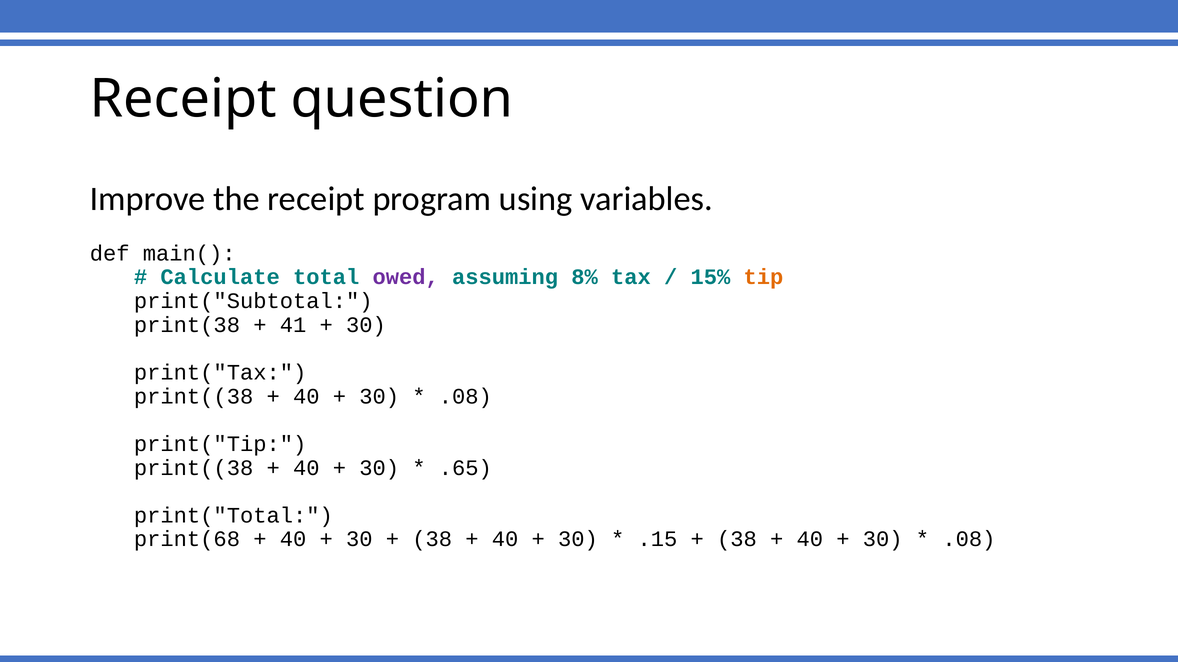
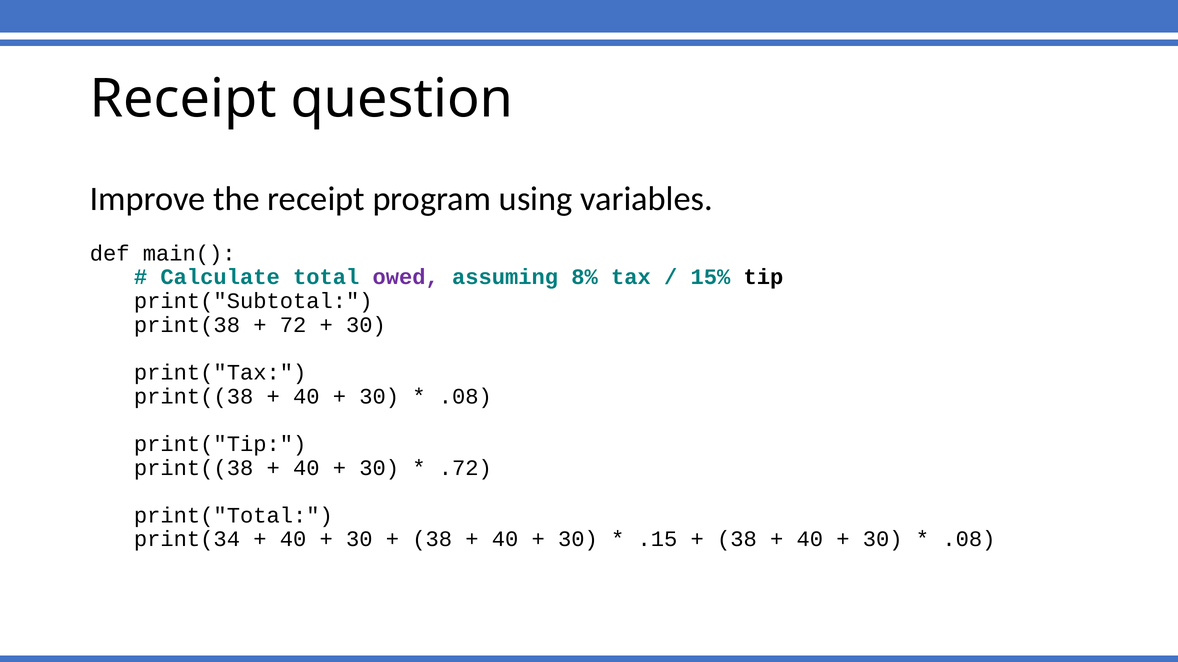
tip colour: orange -> black
41: 41 -> 72
.65: .65 -> .72
print(68: print(68 -> print(34
